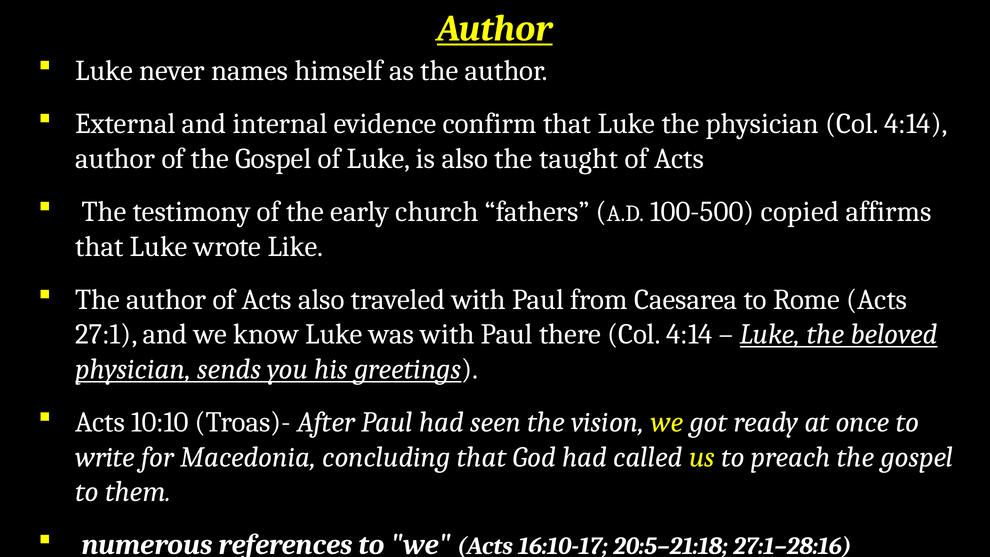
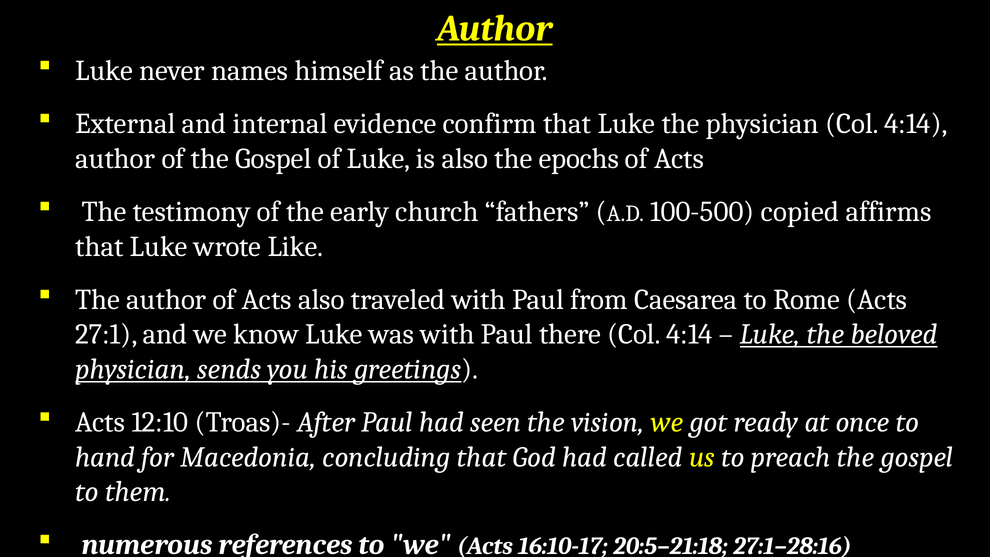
taught: taught -> epochs
10:10: 10:10 -> 12:10
write: write -> hand
